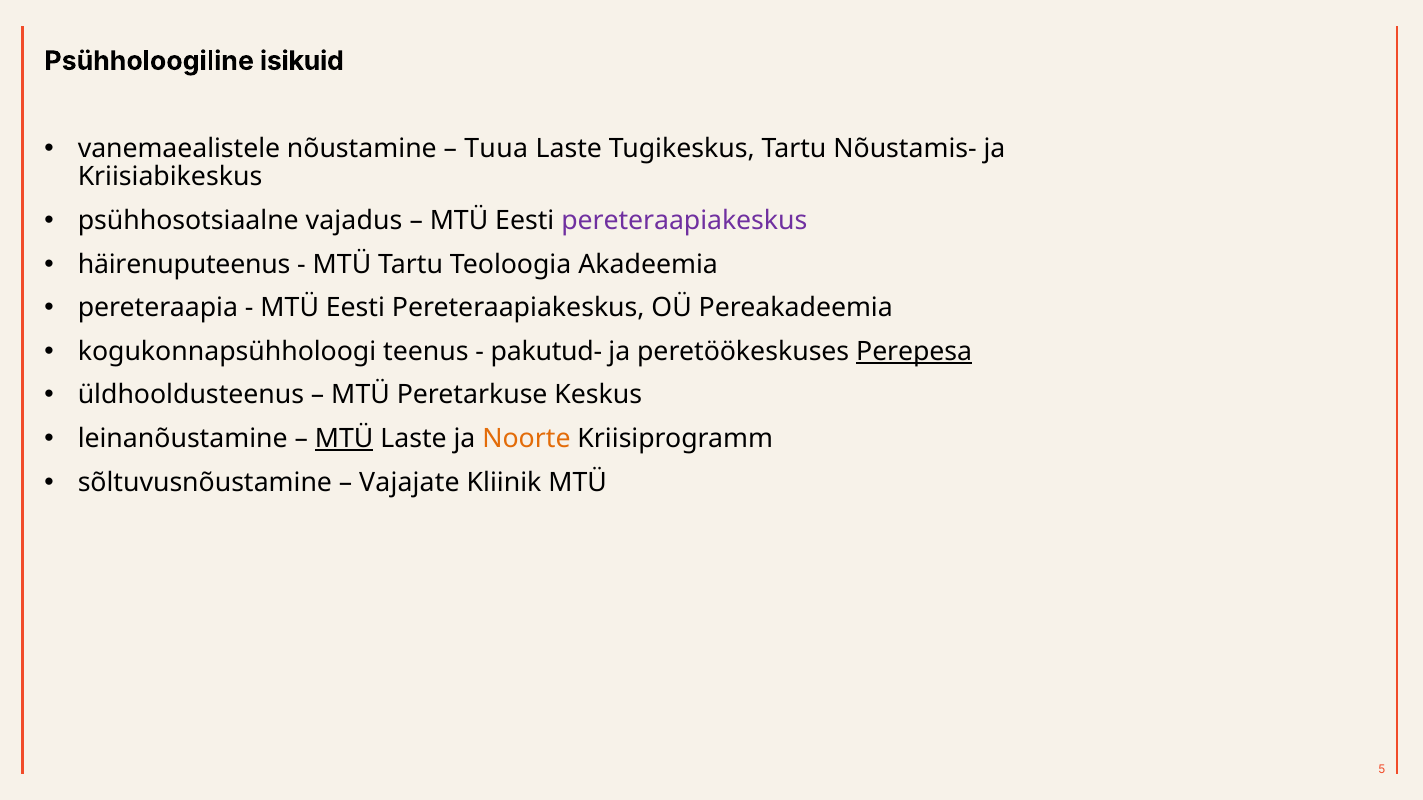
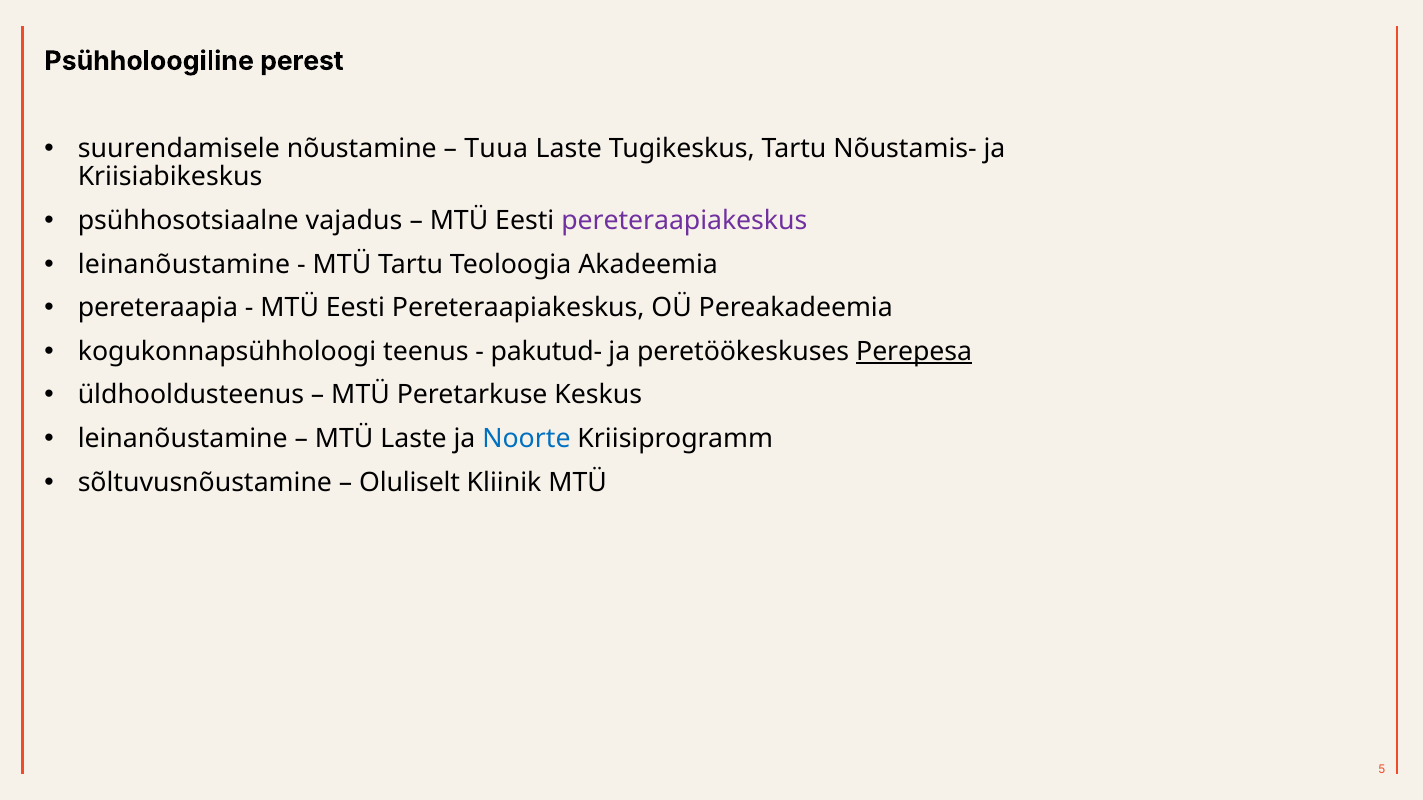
isikuid: isikuid -> perest
vanemaealistele: vanemaealistele -> suurendamisele
häirenuputeenus at (184, 264): häirenuputeenus -> leinanõustamine
MTÜ at (344, 439) underline: present -> none
Noorte colour: orange -> blue
Vajajate: Vajajate -> Oluliselt
